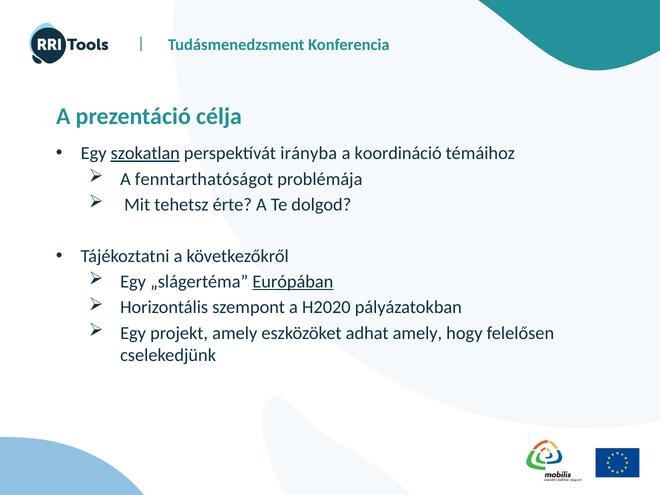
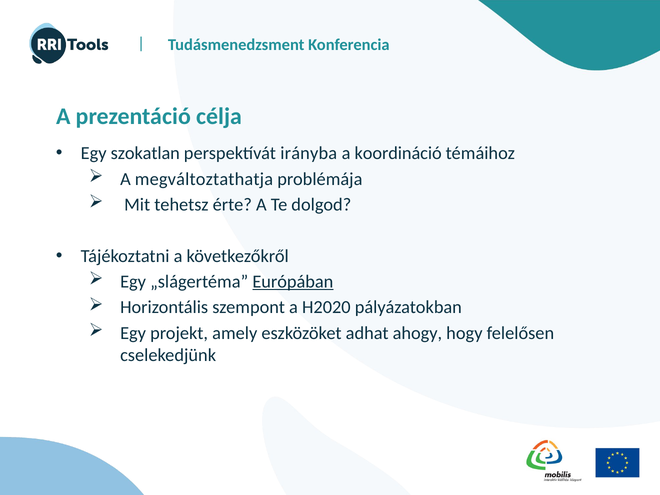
szokatlan underline: present -> none
fenntarthatóságot: fenntarthatóságot -> megváltoztathatja
adhat amely: amely -> ahogy
